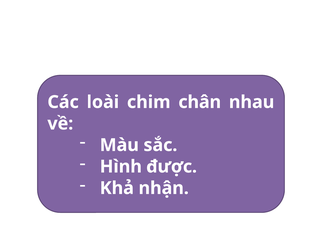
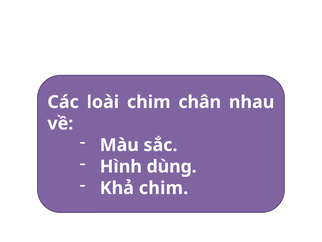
được: được -> dùng
Khả nhận: nhận -> chim
